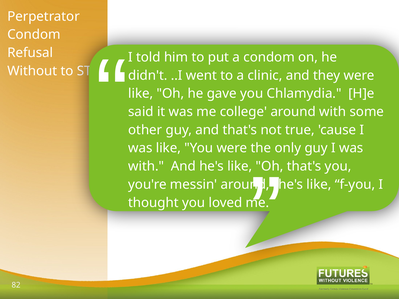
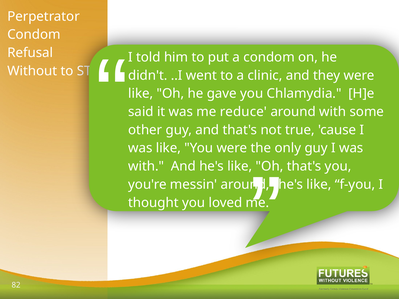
college: college -> reduce
